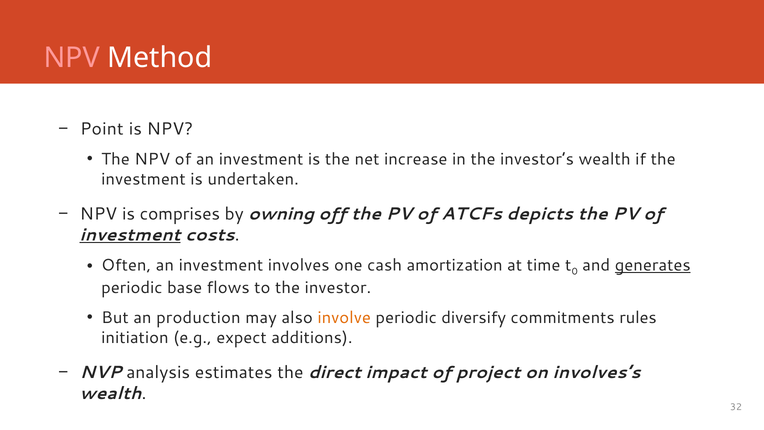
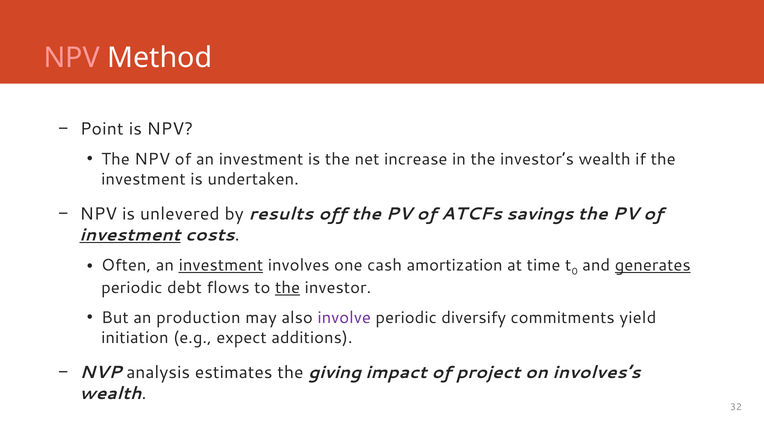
comprises: comprises -> unlevered
owning: owning -> results
depicts: depicts -> savings
investment at (221, 265) underline: none -> present
base: base -> debt
the at (288, 288) underline: none -> present
involve colour: orange -> purple
rules: rules -> yield
direct: direct -> giving
